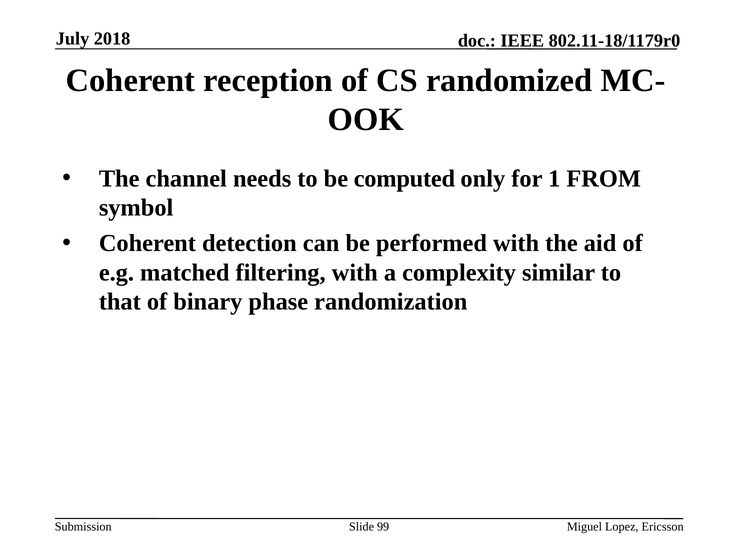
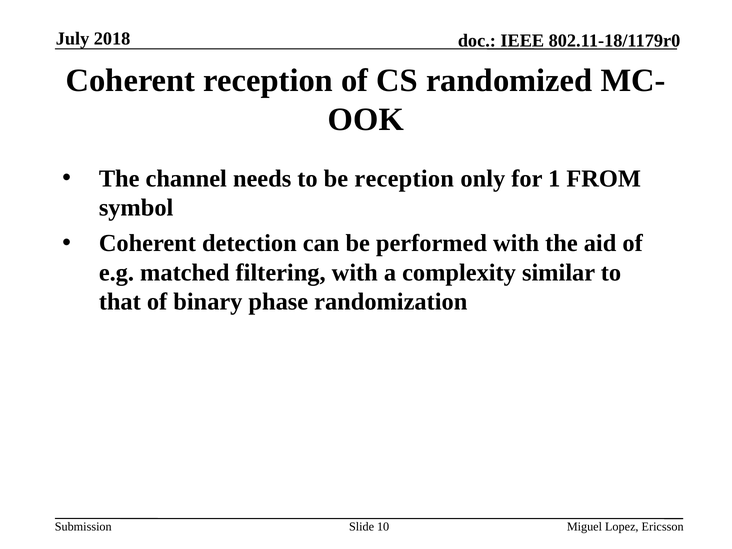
be computed: computed -> reception
99: 99 -> 10
